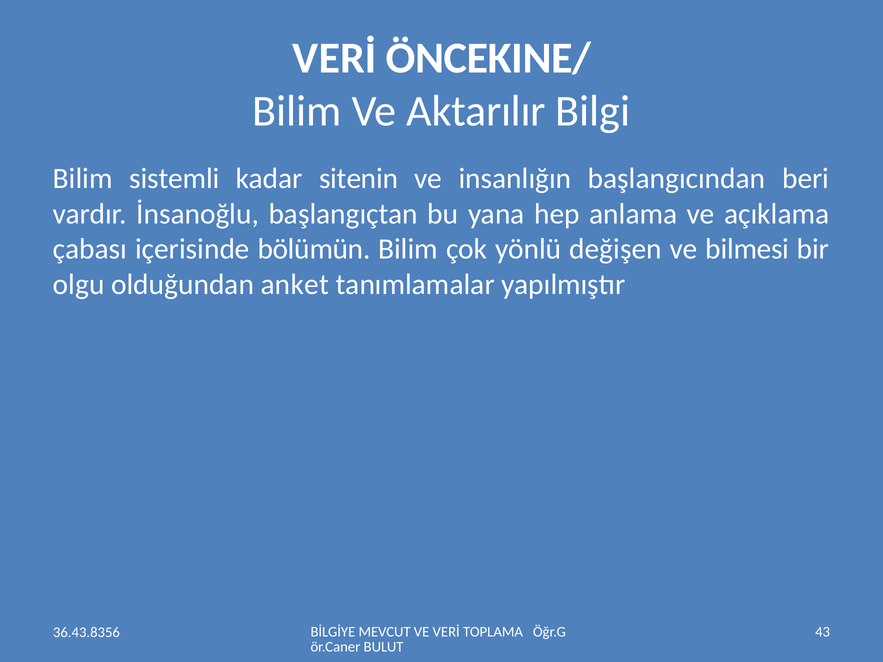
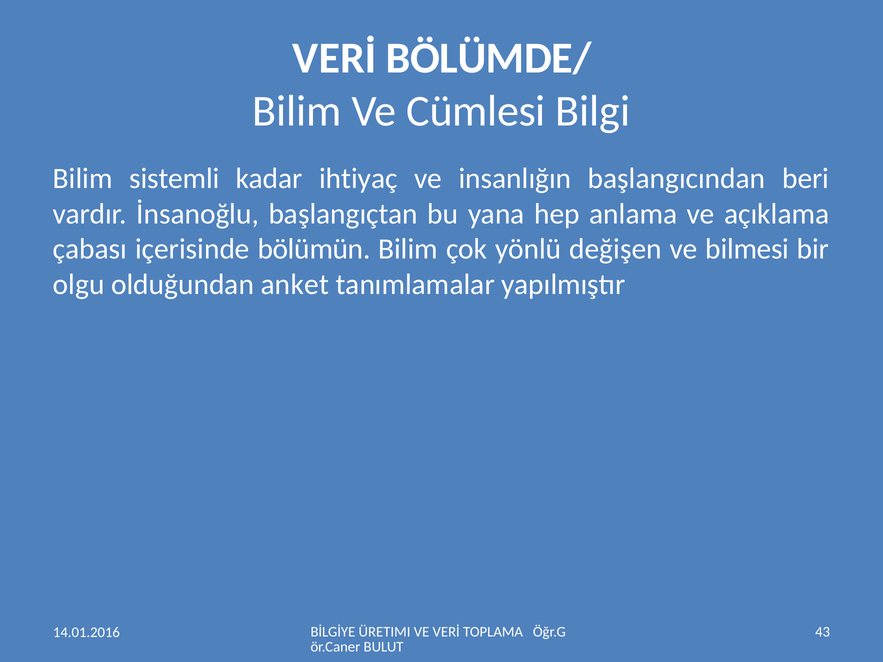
ÖNCEKINE/: ÖNCEKINE/ -> BÖLÜMDE/
Aktarılır: Aktarılır -> Cümlesi
sitenin: sitenin -> ihtiyaç
MEVCUT: MEVCUT -> ÜRETIMI
36.43.8356: 36.43.8356 -> 14.01.2016
